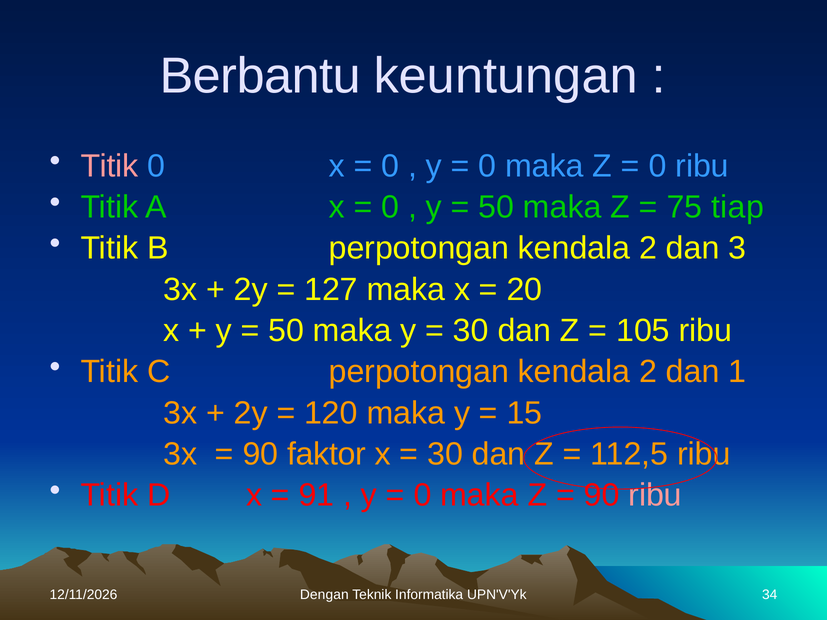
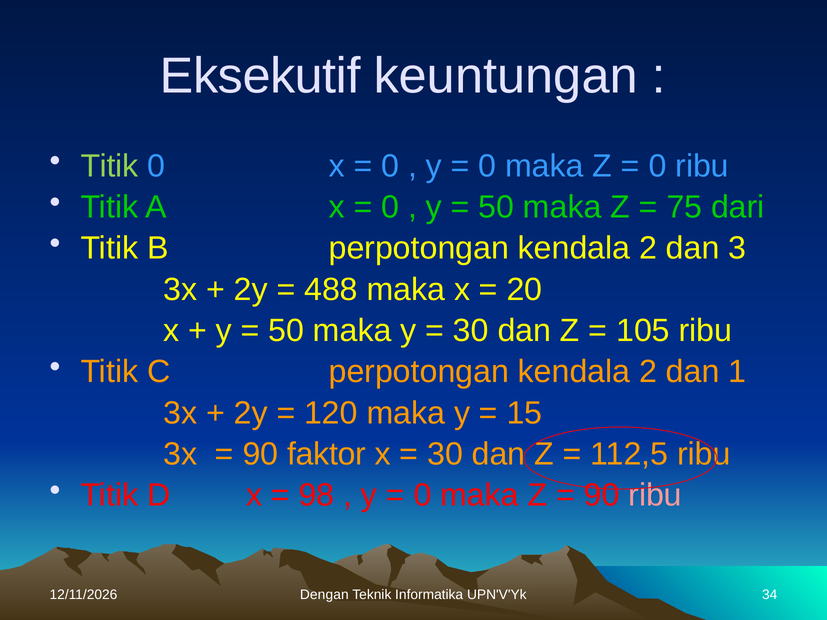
Berbantu: Berbantu -> Eksekutif
Titik at (110, 166) colour: pink -> light green
tiap: tiap -> dari
127: 127 -> 488
91: 91 -> 98
